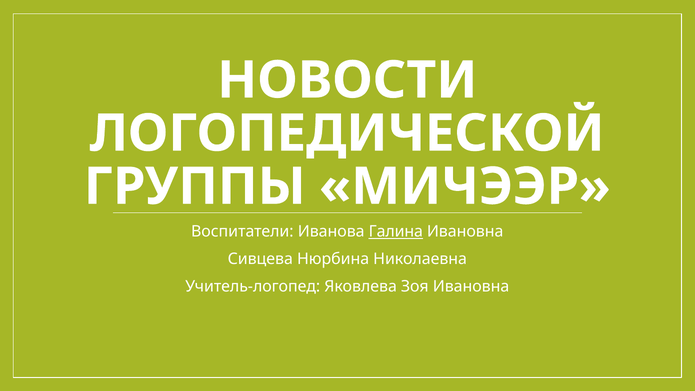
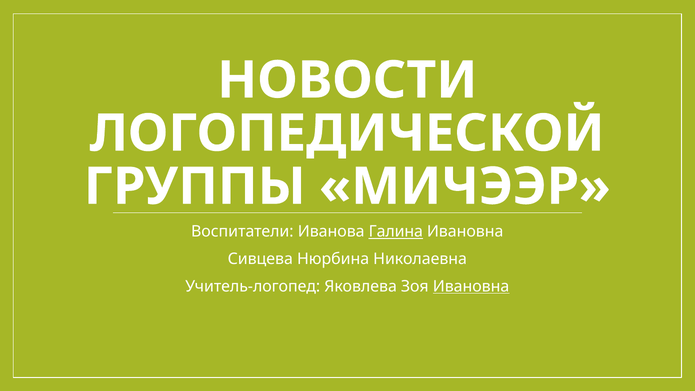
Ивановна at (471, 286) underline: none -> present
